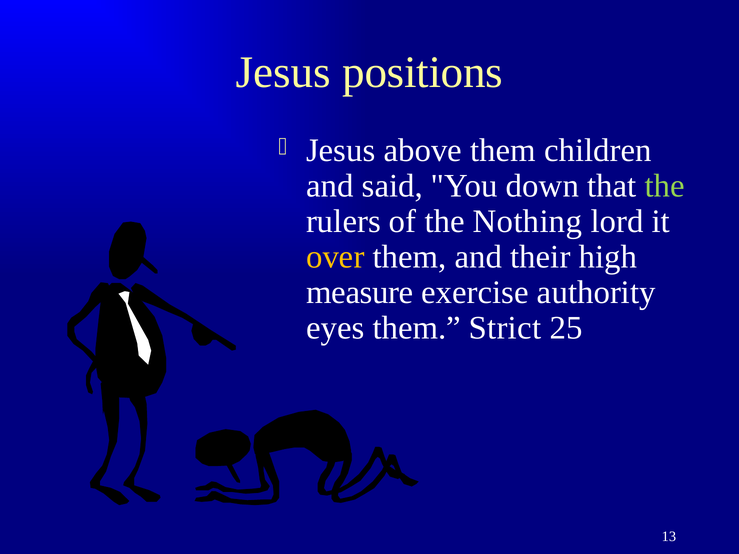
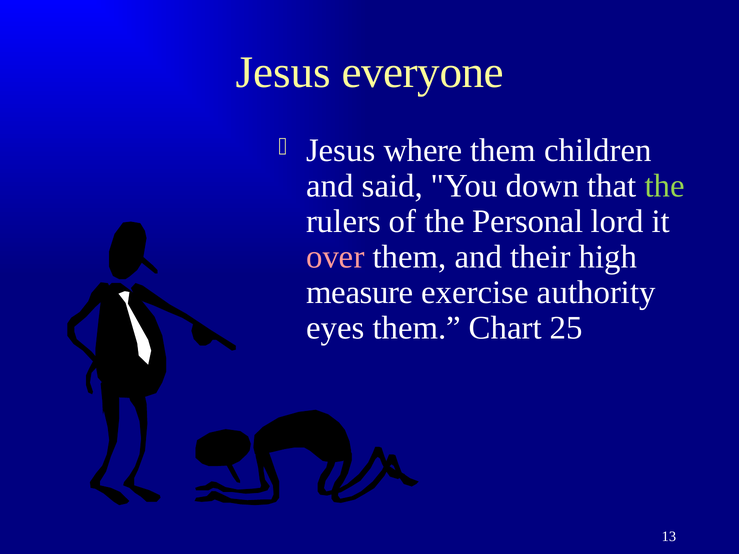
positions: positions -> everyone
above: above -> where
Nothing: Nothing -> Personal
over colour: yellow -> pink
Strict: Strict -> Chart
